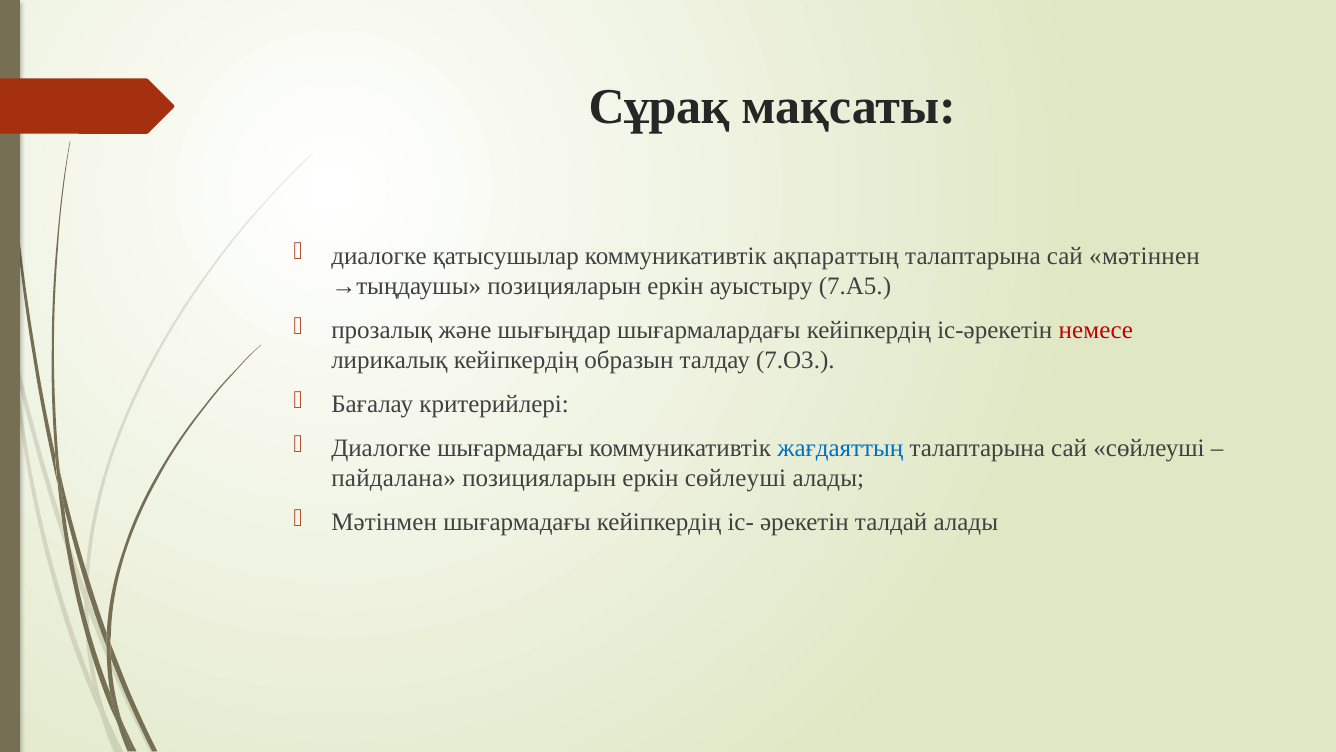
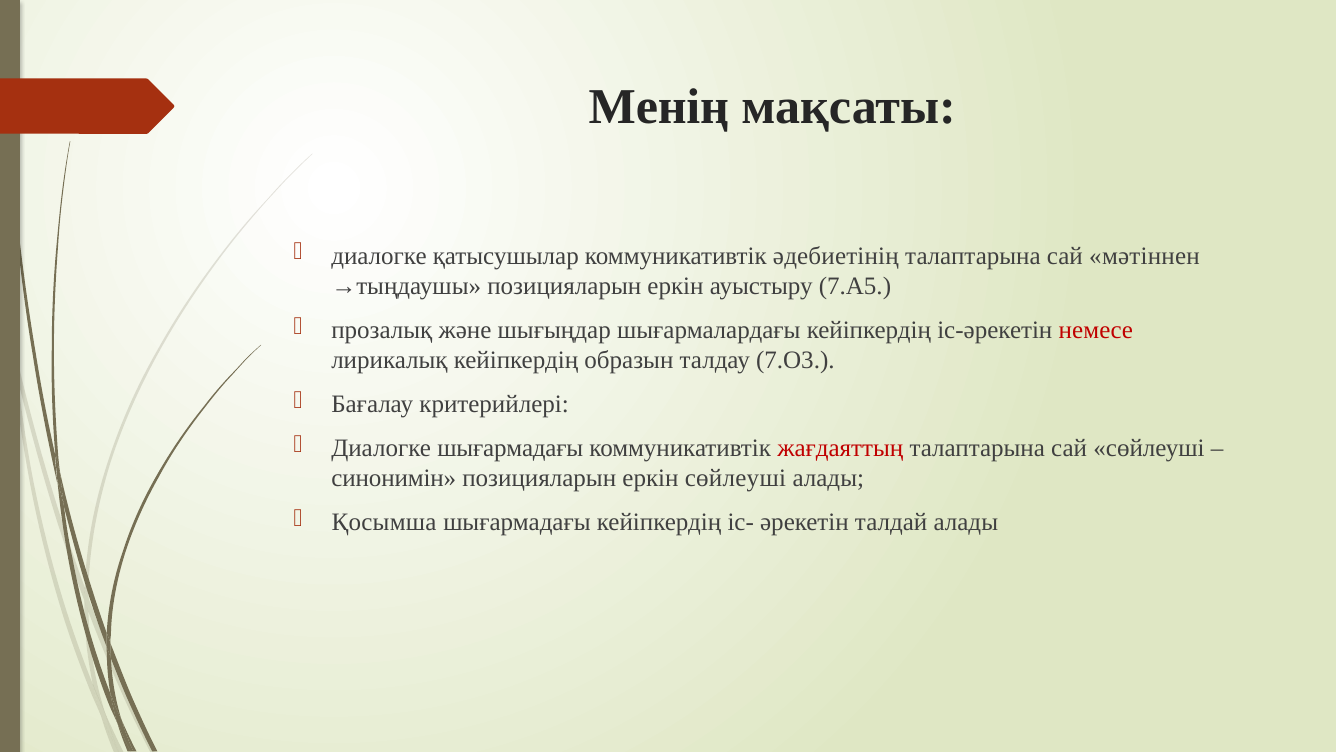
Сұрақ: Сұрақ -> Менің
ақпараттың: ақпараттың -> әдебиетінің
жағдаяттың colour: blue -> red
пайдалана: пайдалана -> синонимін
Мәтінмен: Мәтінмен -> Қосымша
